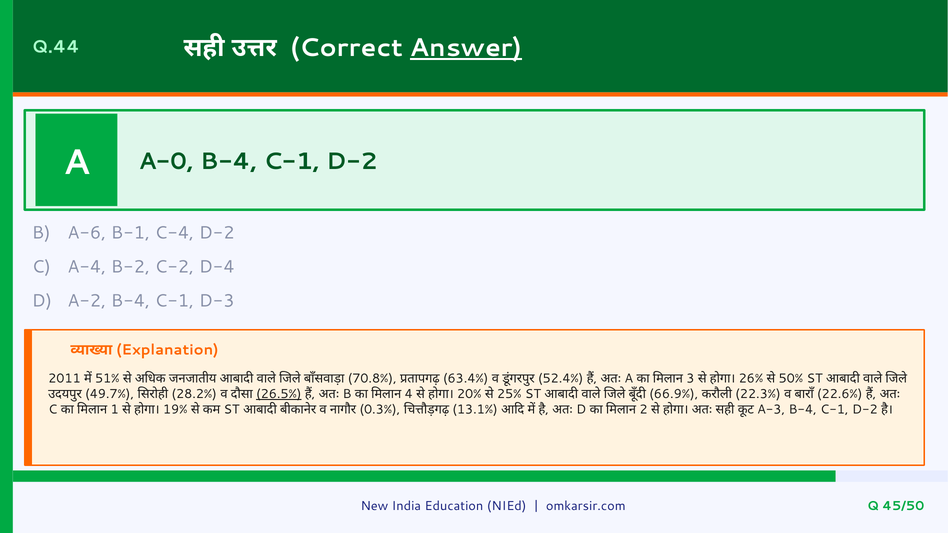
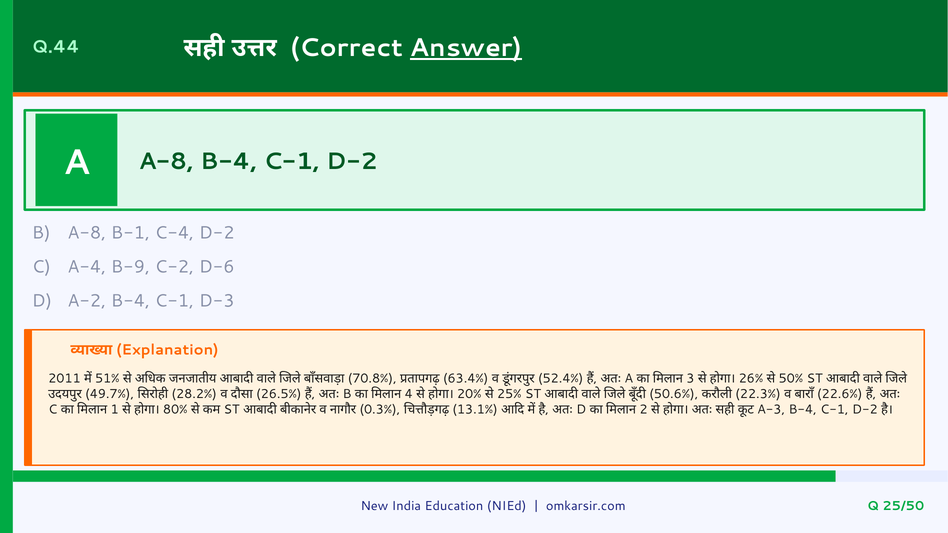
A A-0: A-0 -> A-8
B A-6: A-6 -> A-8
B-2: B-2 -> B-9
D-4: D-4 -> D-6
26.5% underline: present -> none
66.9%: 66.9% -> 50.6%
19%: 19% -> 80%
45/50: 45/50 -> 25/50
